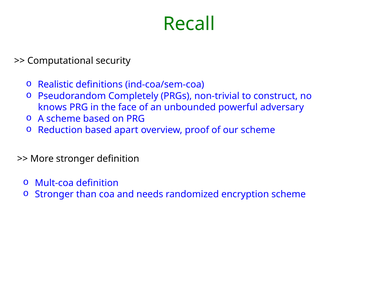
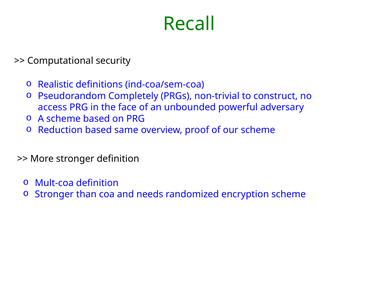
knows: knows -> access
apart: apart -> same
